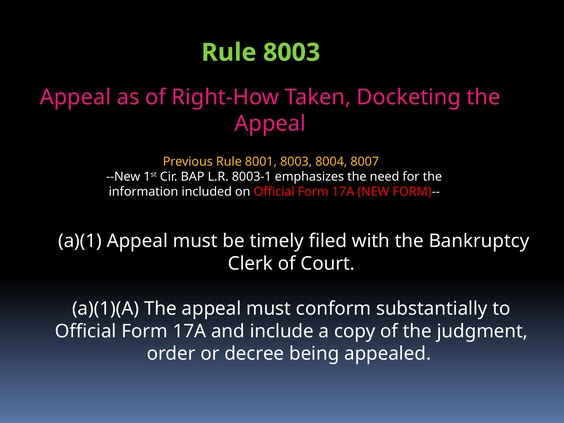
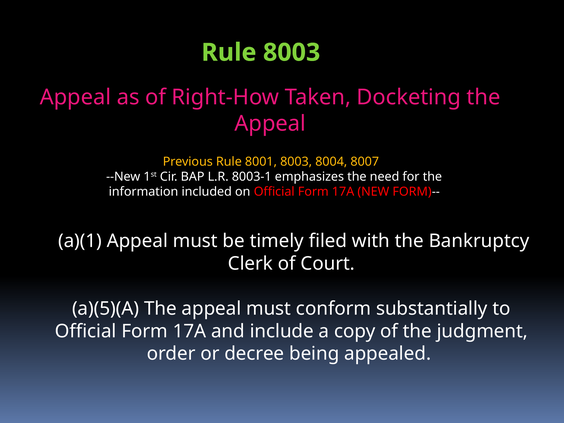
a)(1)(A: a)(1)(A -> a)(5)(A
